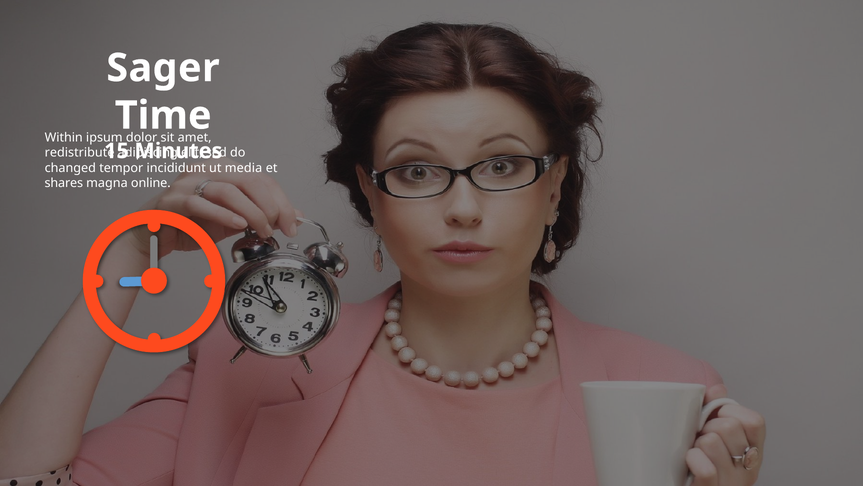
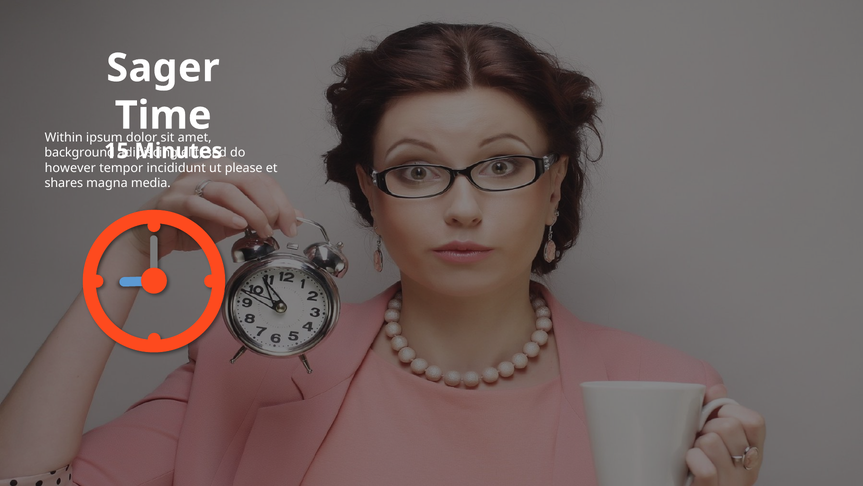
redistribute: redistribute -> background
changed: changed -> however
media: media -> please
online: online -> media
